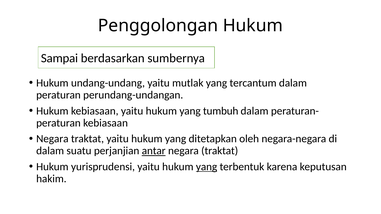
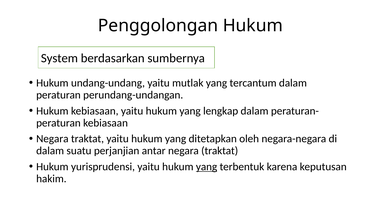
Sampai: Sampai -> System
tumbuh: tumbuh -> lengkap
antar underline: present -> none
